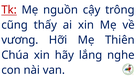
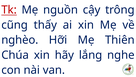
vương: vương -> nghèo
